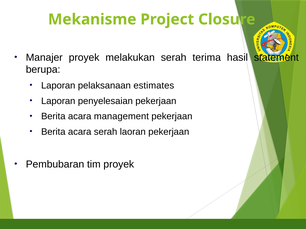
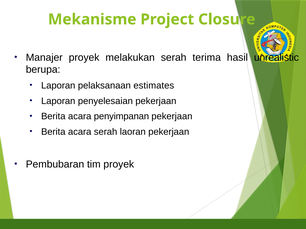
statement: statement -> unrealistic
management: management -> penyimpanan
